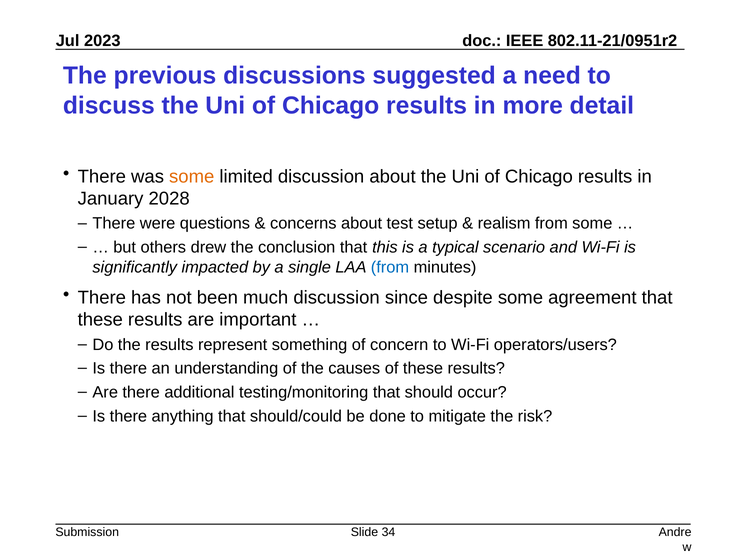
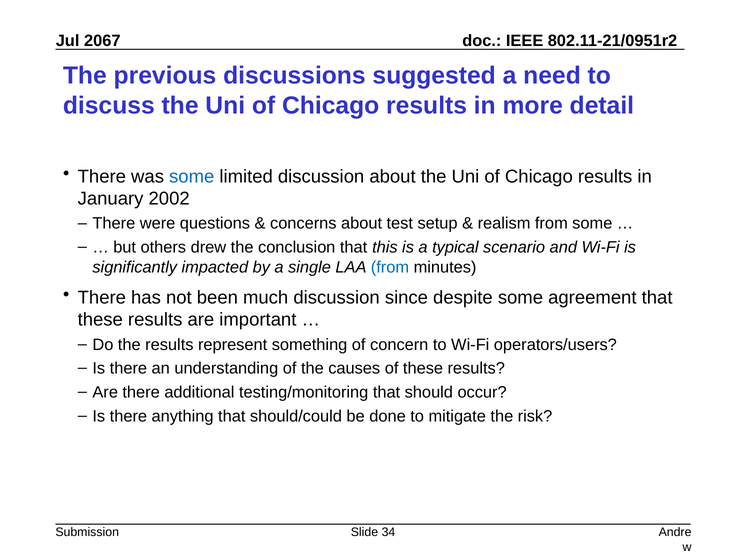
2023: 2023 -> 2067
some at (192, 176) colour: orange -> blue
2028: 2028 -> 2002
